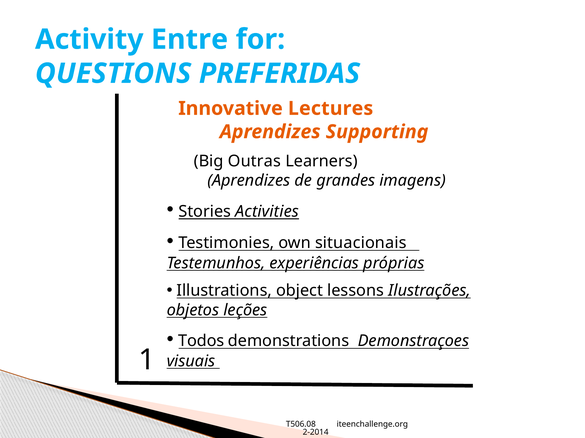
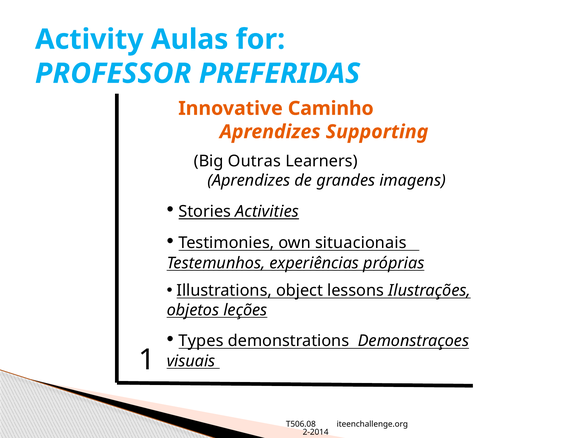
Entre: Entre -> Aulas
QUESTIONS: QUESTIONS -> PROFESSOR
Lectures: Lectures -> Caminho
Todos: Todos -> Types
